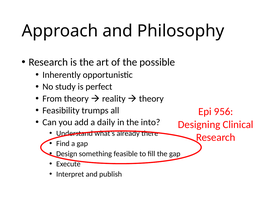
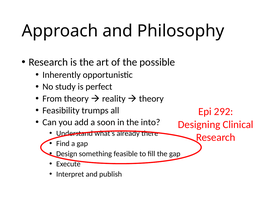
956: 956 -> 292
daily: daily -> soon
